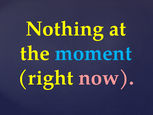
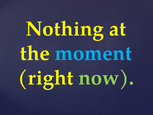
now colour: pink -> light green
